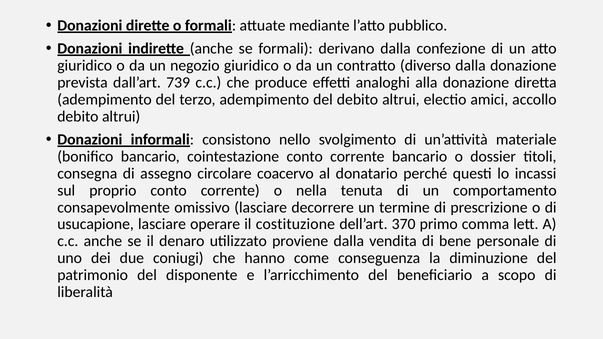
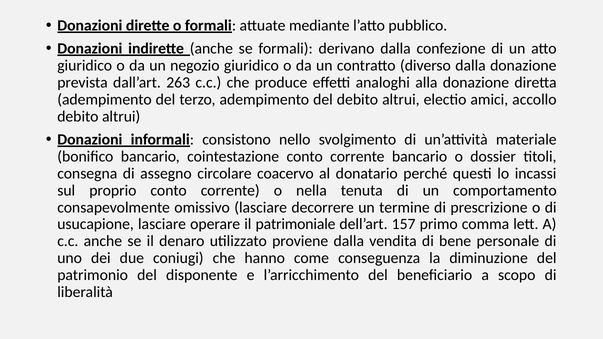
739: 739 -> 263
costituzione: costituzione -> patrimoniale
370: 370 -> 157
